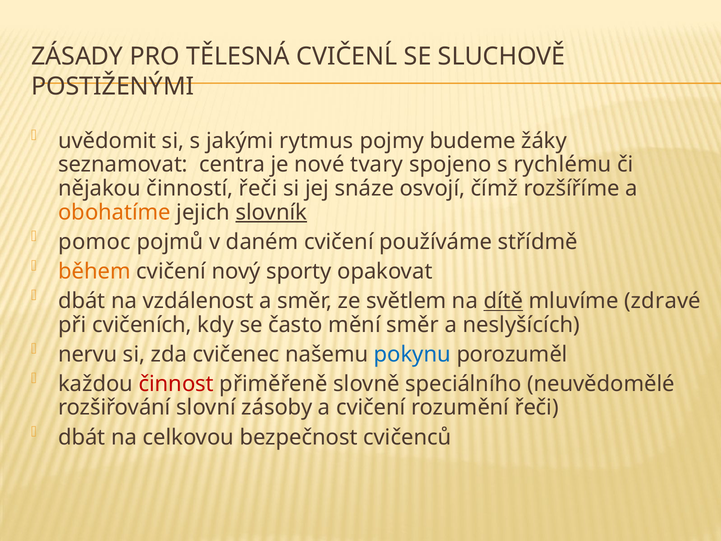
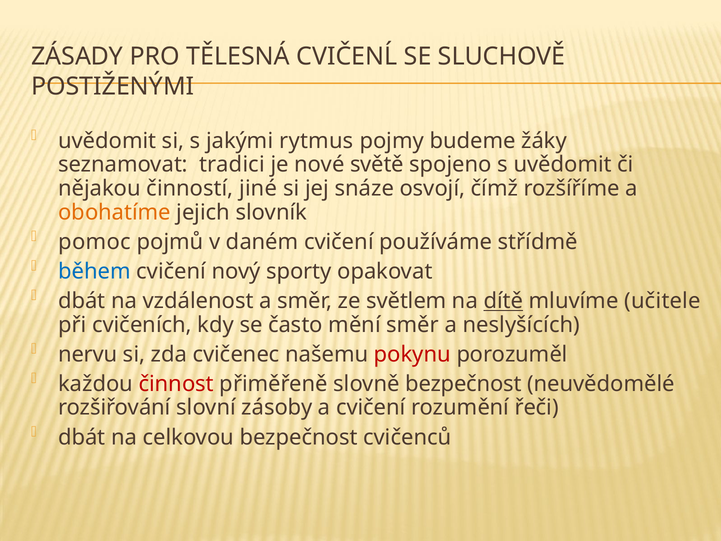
centra: centra -> tradici
tvary: tvary -> světě
s rychlému: rychlému -> uvědomit
činností řeči: řeči -> jiné
slovník underline: present -> none
během colour: orange -> blue
zdravé: zdravé -> učitele
pokynu colour: blue -> red
slovně speciálního: speciálního -> bezpečnost
